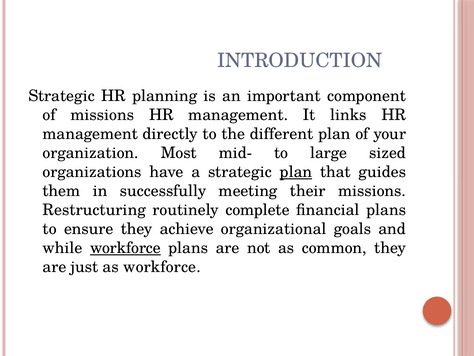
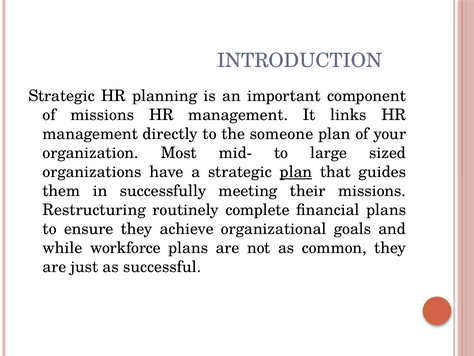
different: different -> someone
workforce at (125, 248) underline: present -> none
as workforce: workforce -> successful
